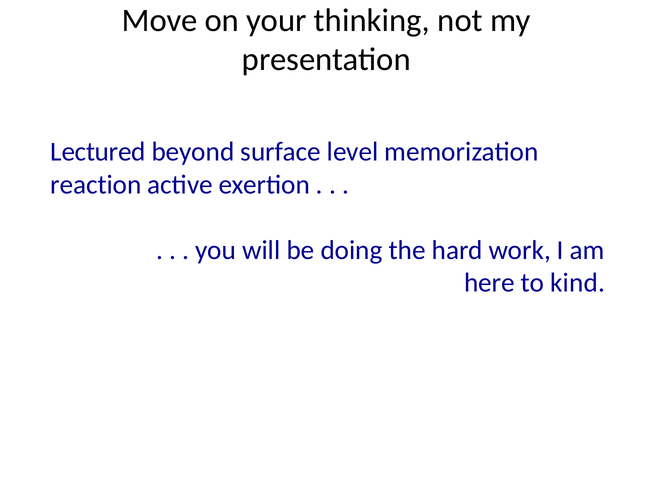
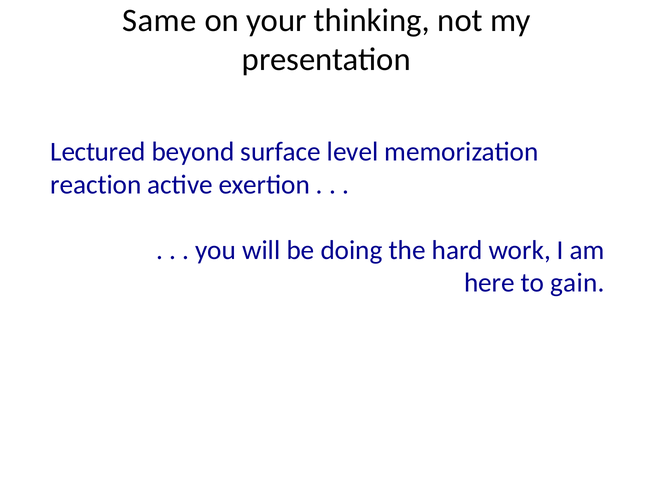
Move: Move -> Same
kind: kind -> gain
